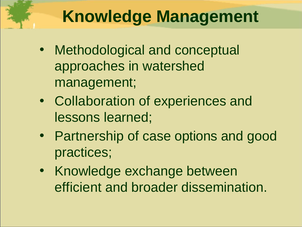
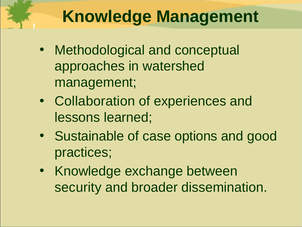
Partnership: Partnership -> Sustainable
efficient: efficient -> security
